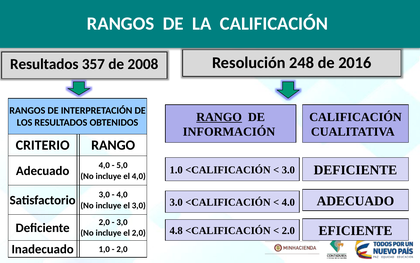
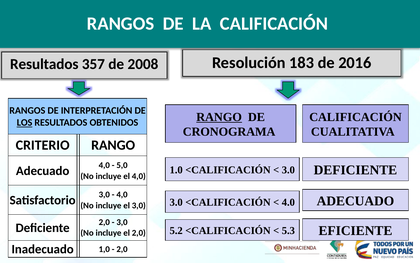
248: 248 -> 183
LOS underline: none -> present
INFORMACIÓN: INFORMACIÓN -> CRONOGRAMA
4.8: 4.8 -> 5.2
2.0: 2.0 -> 5.3
